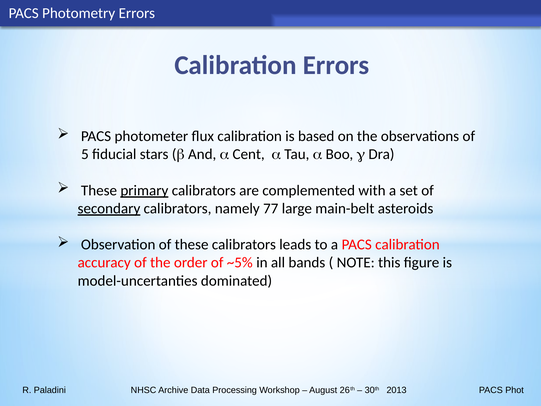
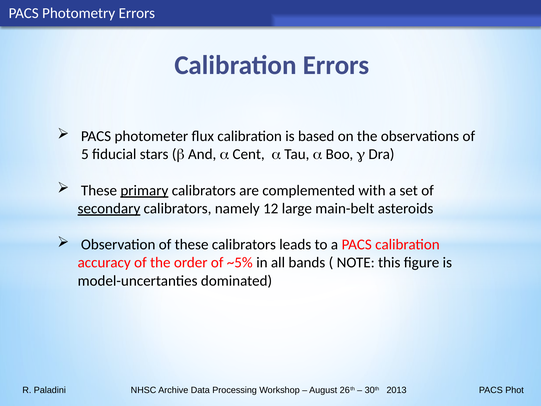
77: 77 -> 12
